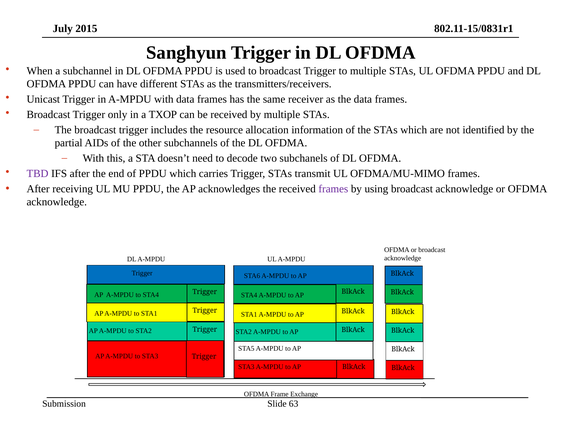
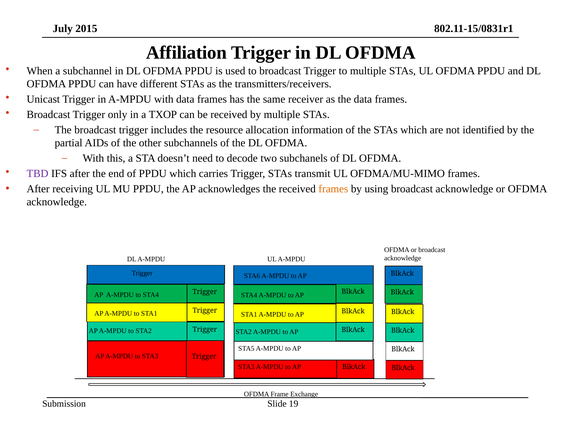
Sanghyun: Sanghyun -> Affiliation
frames at (333, 189) colour: purple -> orange
63: 63 -> 19
